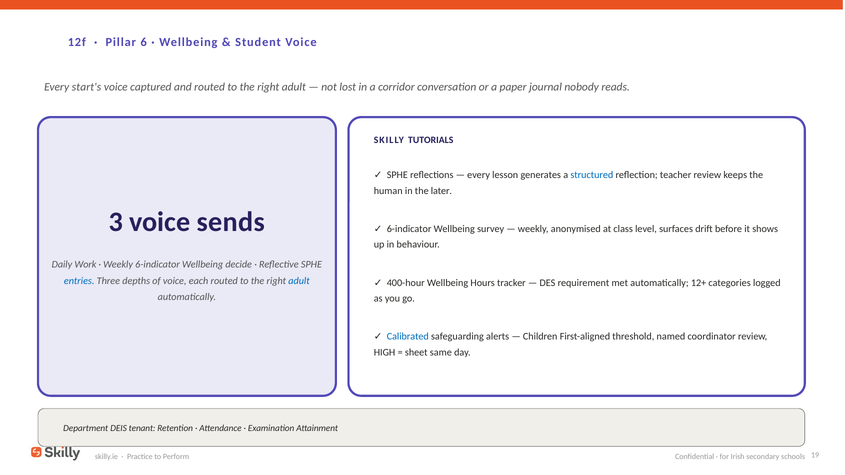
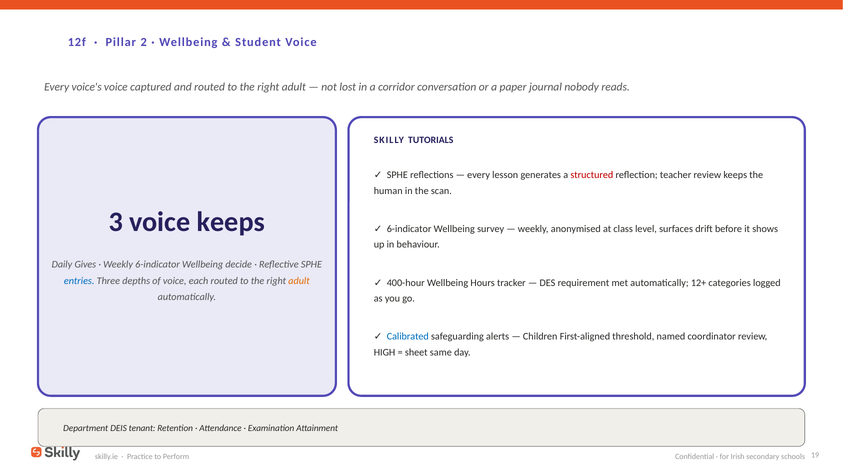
6: 6 -> 2
start's: start's -> voice's
structured colour: blue -> red
later: later -> scan
voice sends: sends -> keeps
Work: Work -> Gives
adult at (299, 281) colour: blue -> orange
